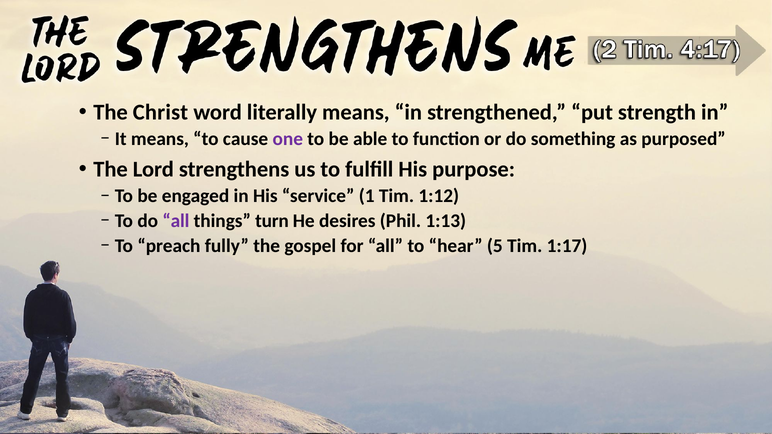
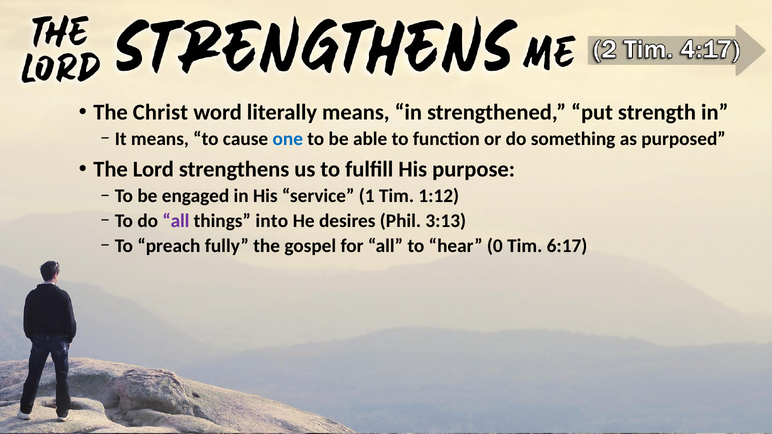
one colour: purple -> blue
turn: turn -> into
1:13: 1:13 -> 3:13
5: 5 -> 0
1:17: 1:17 -> 6:17
